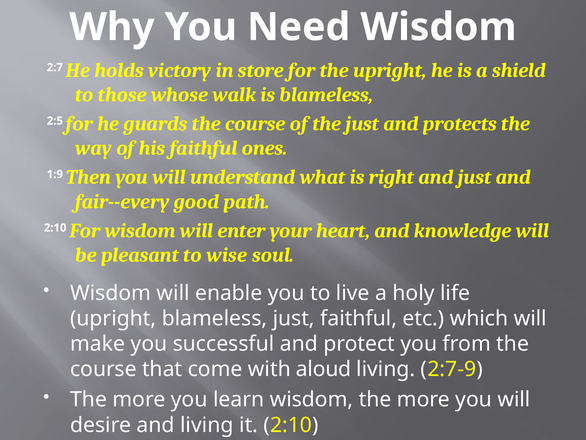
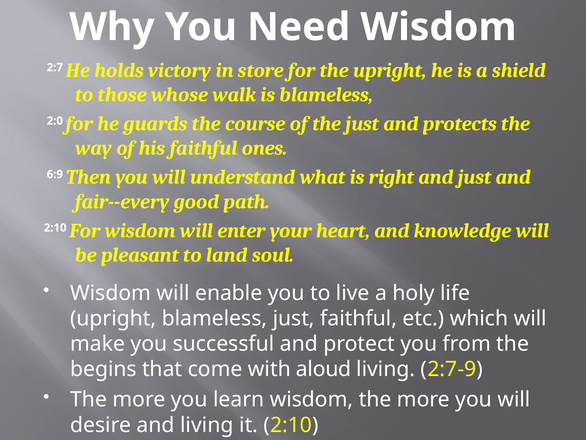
2:5: 2:5 -> 2:0
1:9: 1:9 -> 6:9
wise: wise -> land
course at (103, 369): course -> begins
